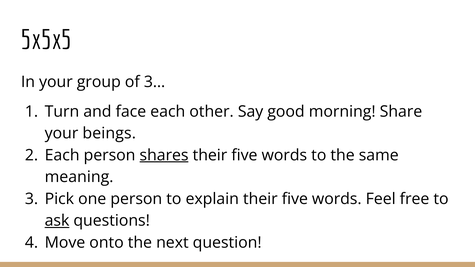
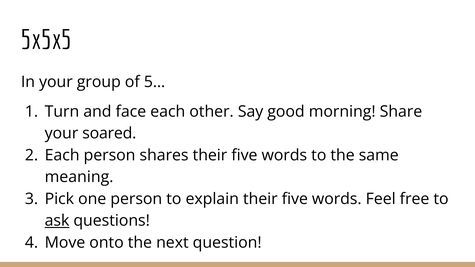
3…: 3… -> 5…
beings: beings -> soared
shares underline: present -> none
